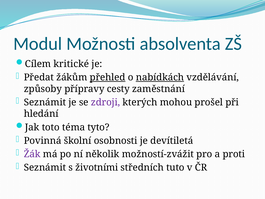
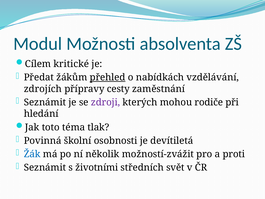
nabídkách underline: present -> none
způsoby: způsoby -> zdrojích
prošel: prošel -> rodiče
tyto: tyto -> tlak
Žák colour: purple -> blue
tuto: tuto -> svět
